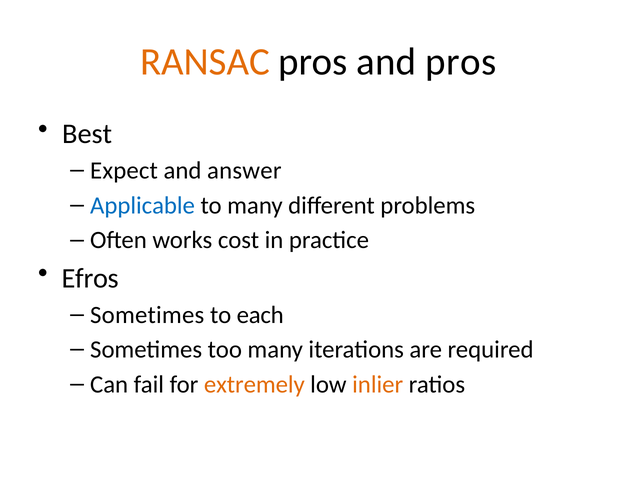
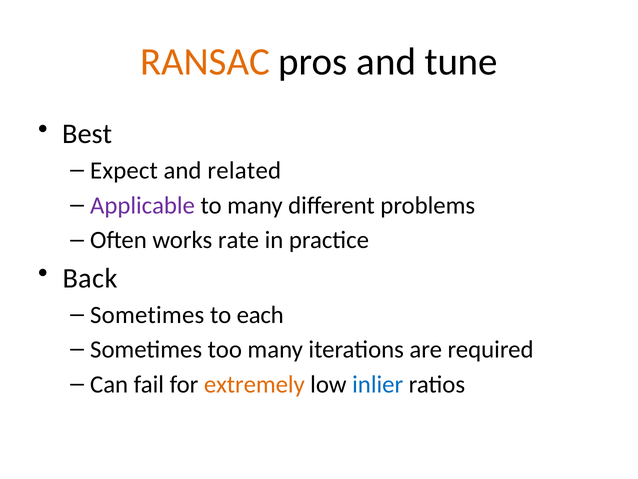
and pros: pros -> tune
answer: answer -> related
Applicable colour: blue -> purple
cost: cost -> rate
Efros: Efros -> Back
inlier colour: orange -> blue
